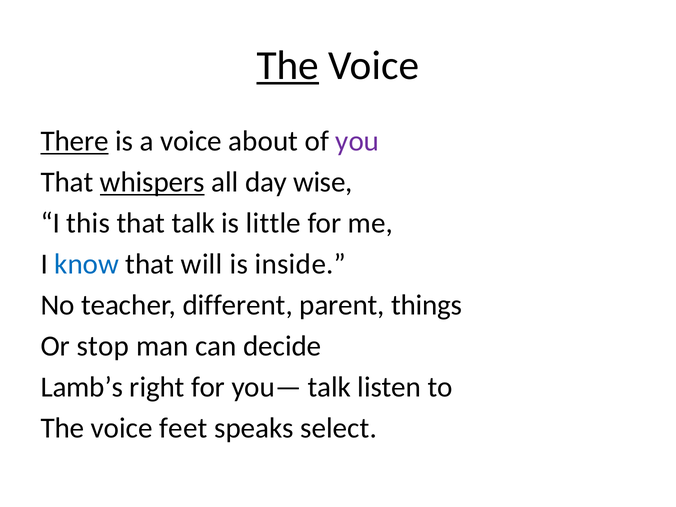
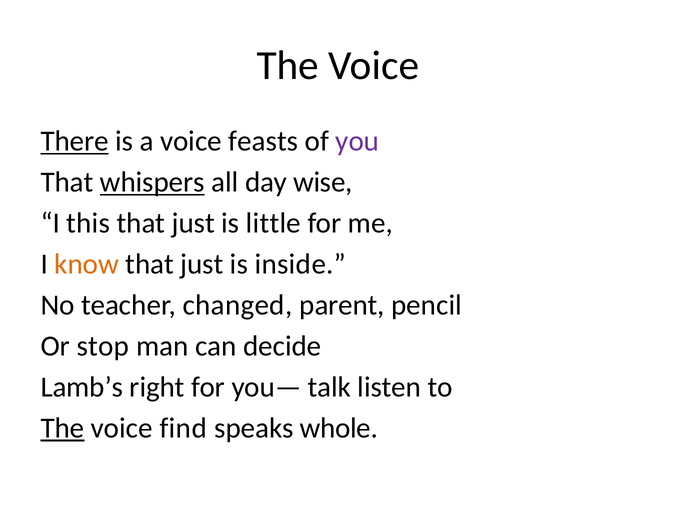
The at (288, 65) underline: present -> none
about: about -> feasts
talk at (193, 223): talk -> just
know colour: blue -> orange
will at (202, 264): will -> just
different: different -> changed
things: things -> pencil
The at (63, 428) underline: none -> present
feet: feet -> find
select: select -> whole
